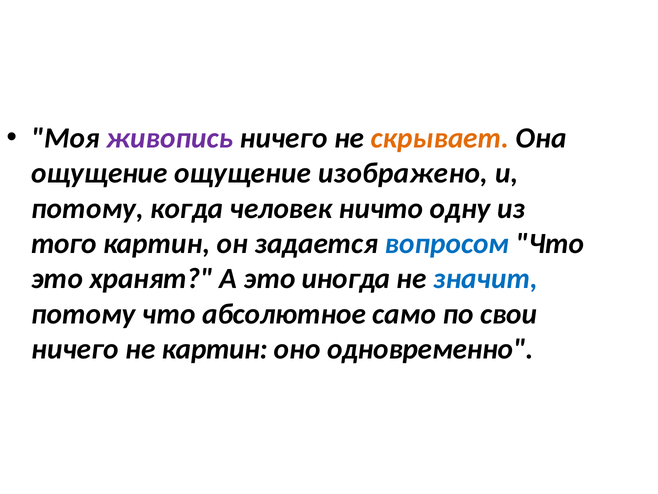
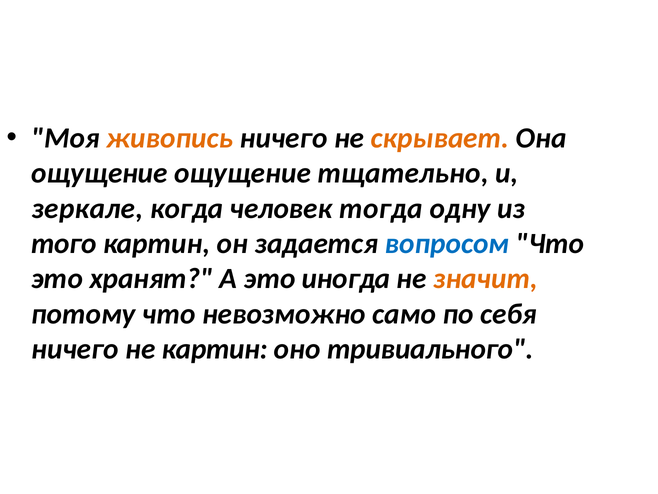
живопись colour: purple -> orange
изображено: изображено -> тщательно
потому at (88, 208): потому -> зеркале
ничто: ничто -> тогда
значит colour: blue -> orange
абсолютное: абсолютное -> невозможно
свои: свои -> себя
одновременно: одновременно -> тривиального
